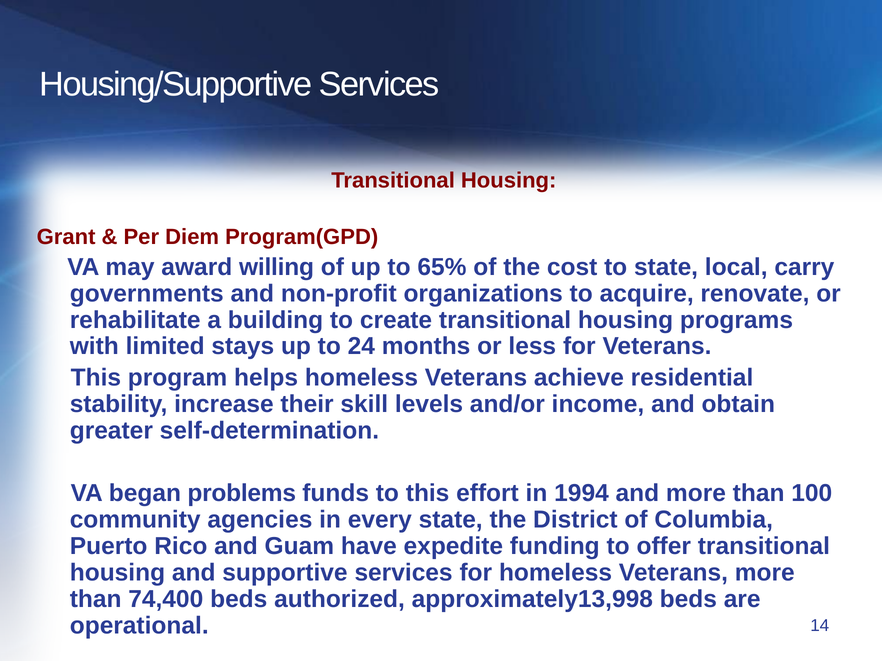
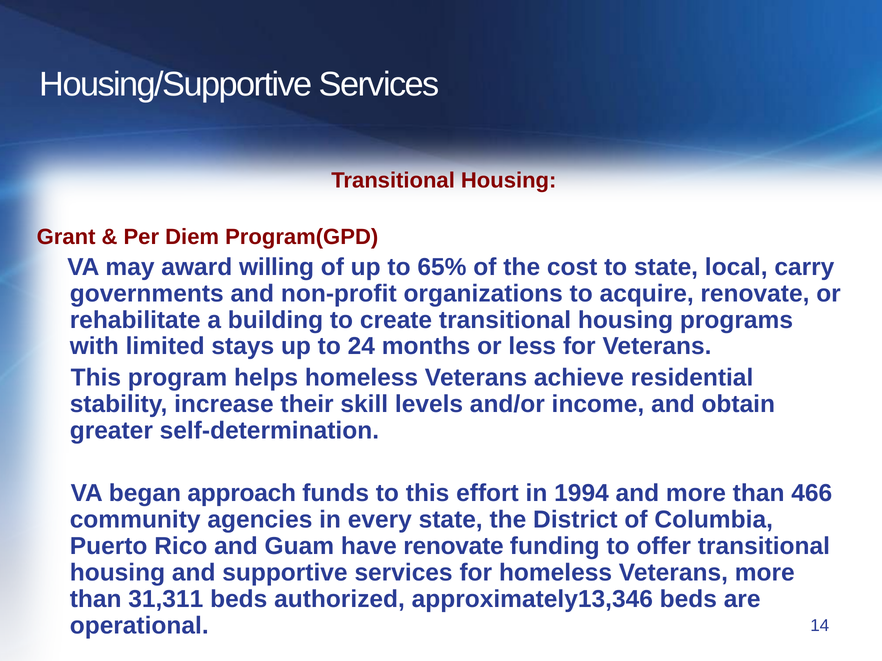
problems: problems -> approach
100: 100 -> 466
have expedite: expedite -> renovate
74,400: 74,400 -> 31,311
approximately13,998: approximately13,998 -> approximately13,346
